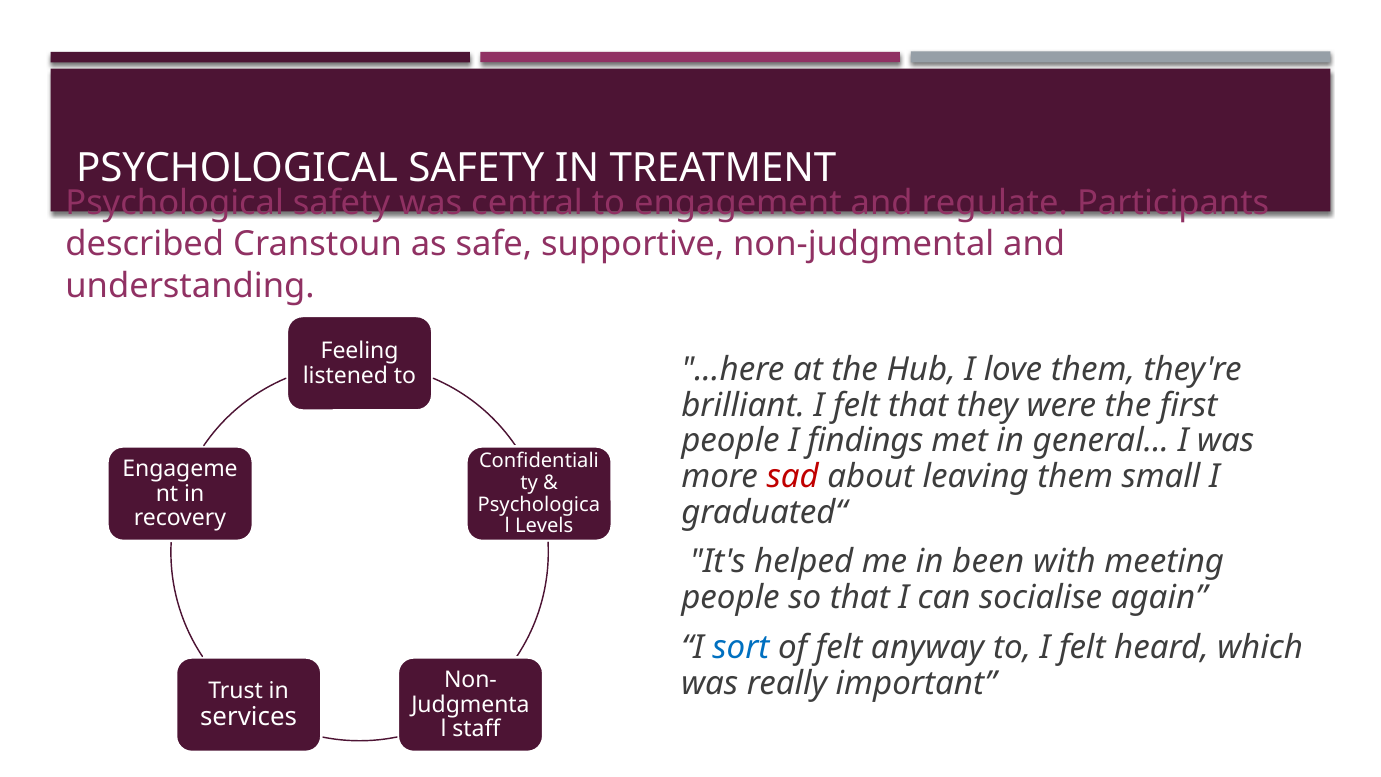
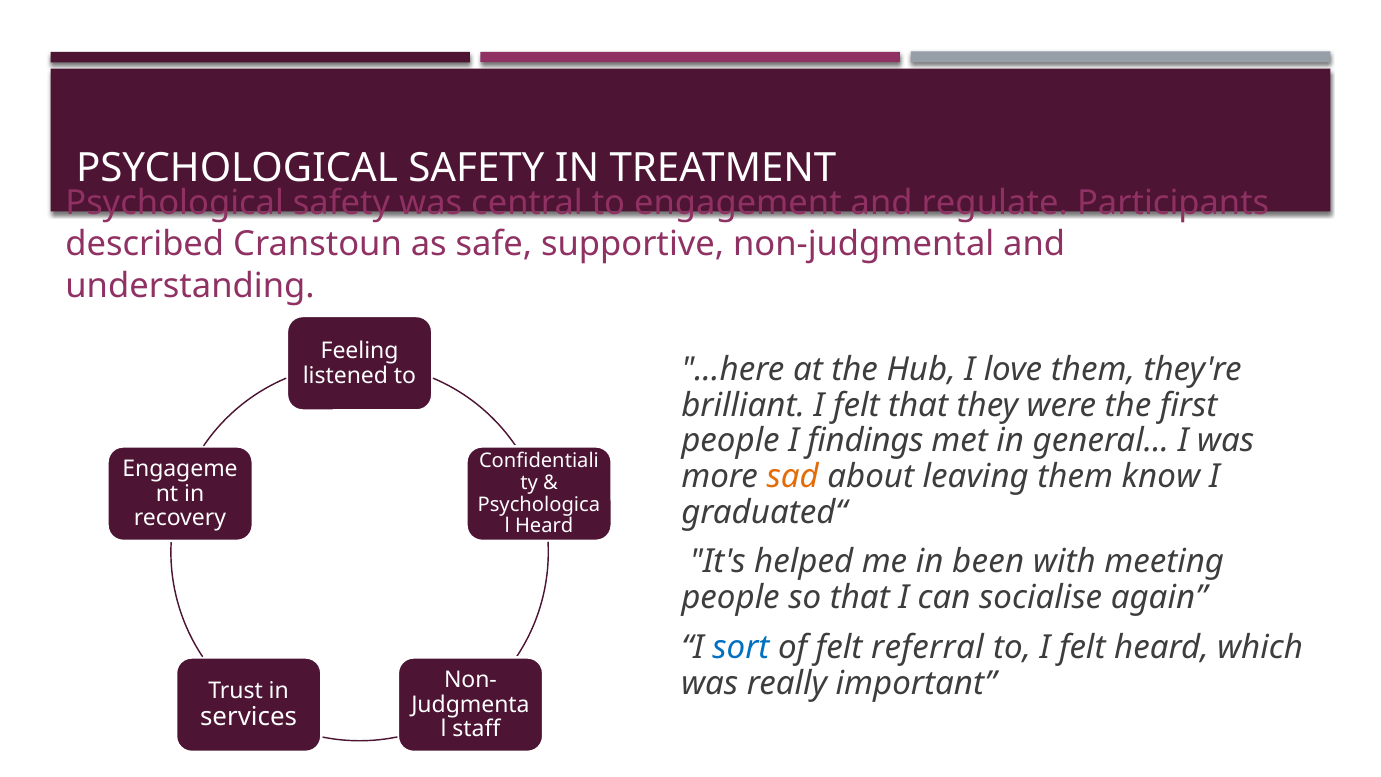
sad colour: red -> orange
small: small -> know
Levels at (544, 526): Levels -> Heard
anyway: anyway -> referral
